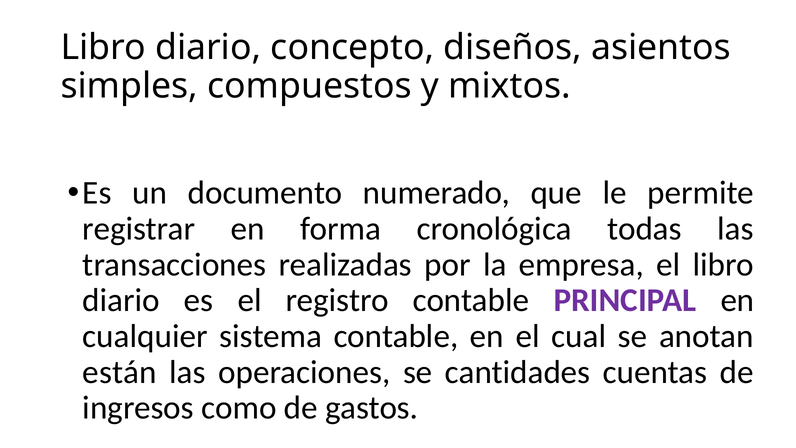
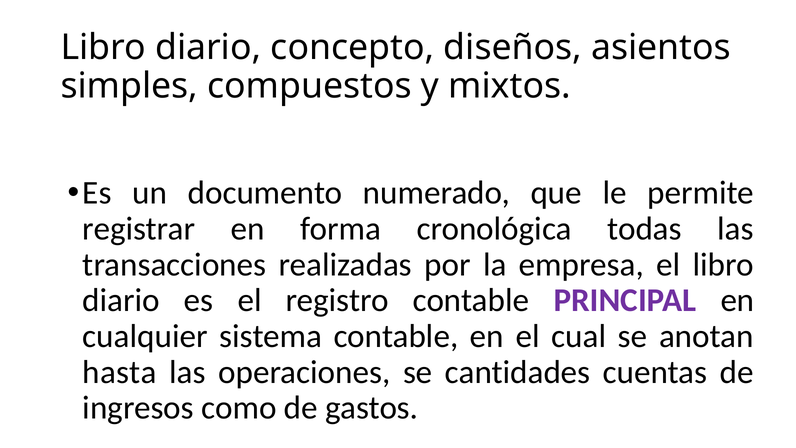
están: están -> hasta
